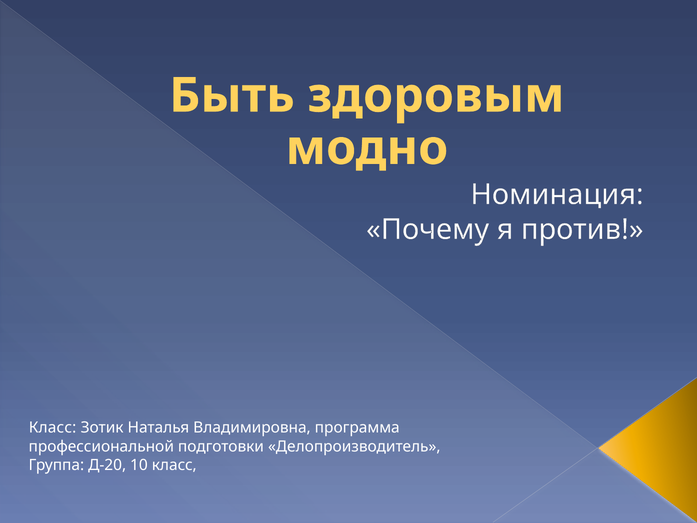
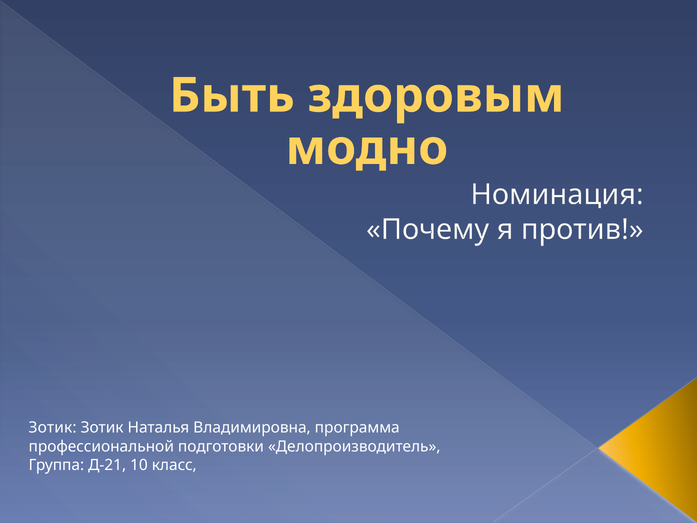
Класс at (53, 428): Класс -> Зотик
Д-20: Д-20 -> Д-21
